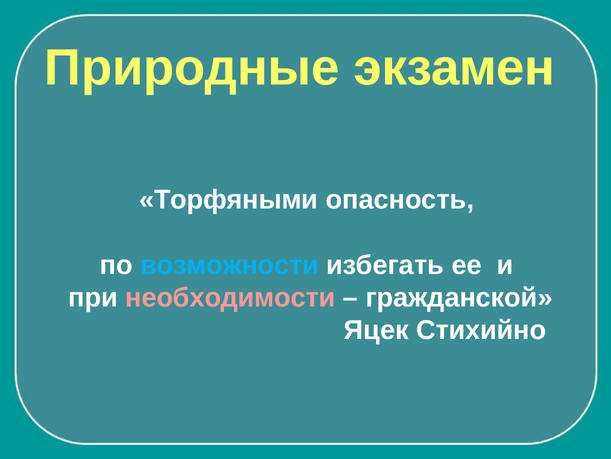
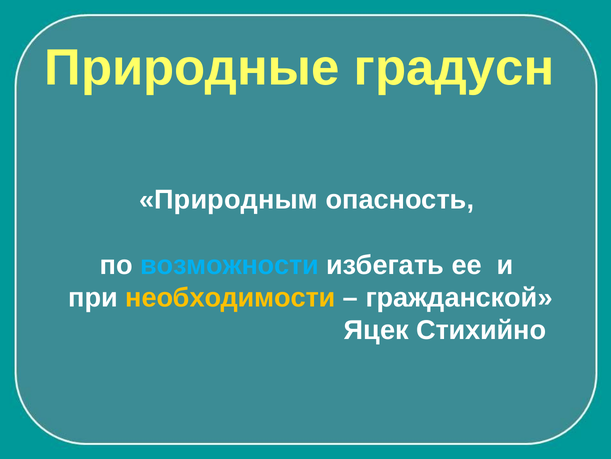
экзамен: экзамен -> градусн
Торфяными: Торфяными -> Природным
необходимости colour: pink -> yellow
